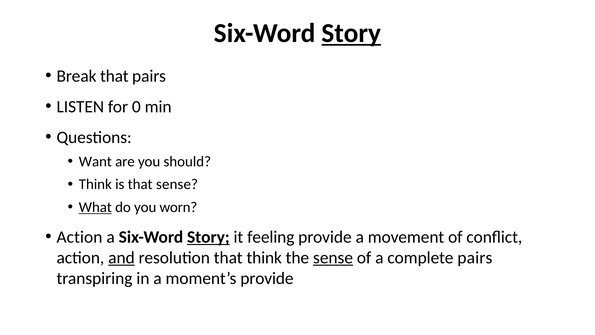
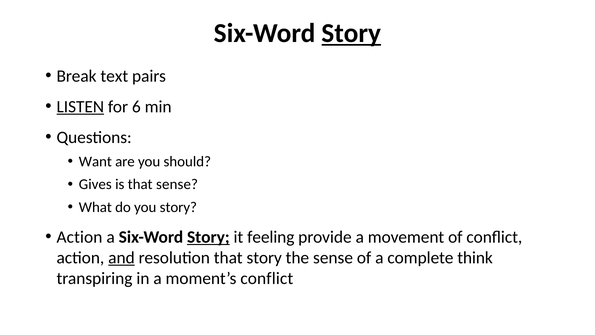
Break that: that -> text
LISTEN underline: none -> present
0: 0 -> 6
Think at (95, 184): Think -> Gives
What underline: present -> none
you worn: worn -> story
that think: think -> story
sense at (333, 258) underline: present -> none
complete pairs: pairs -> think
moment’s provide: provide -> conflict
